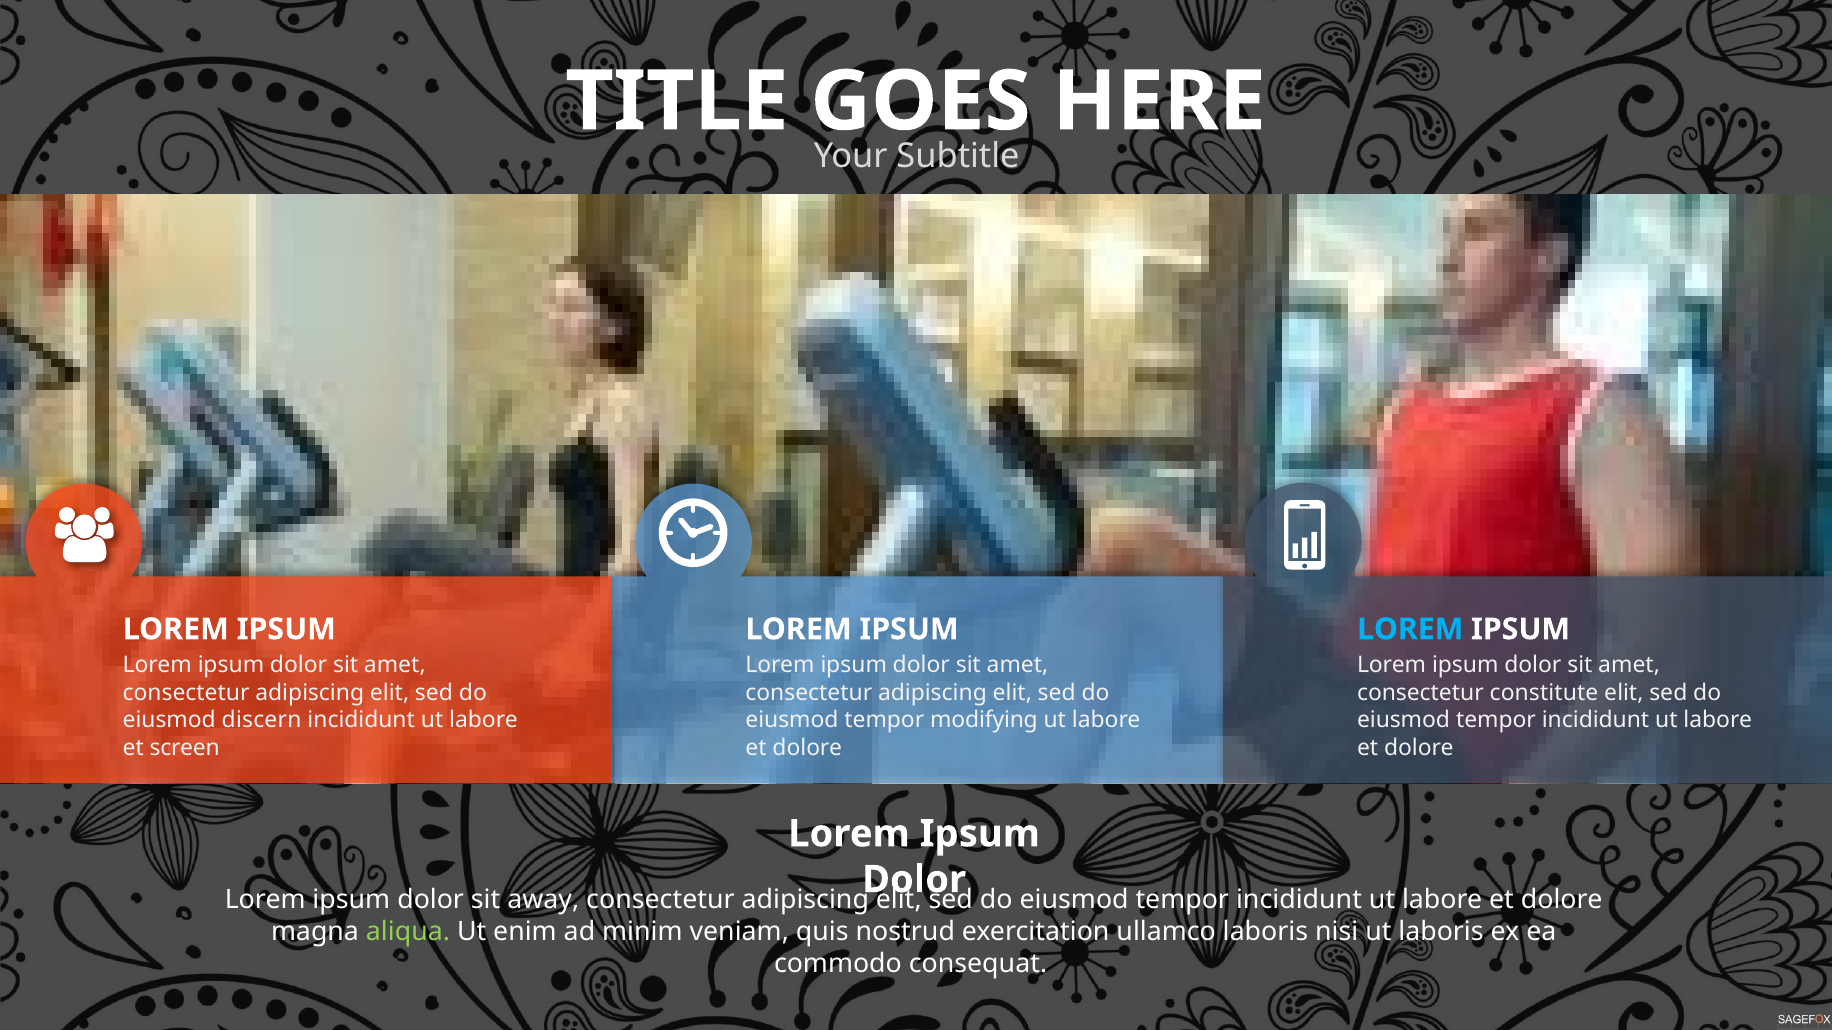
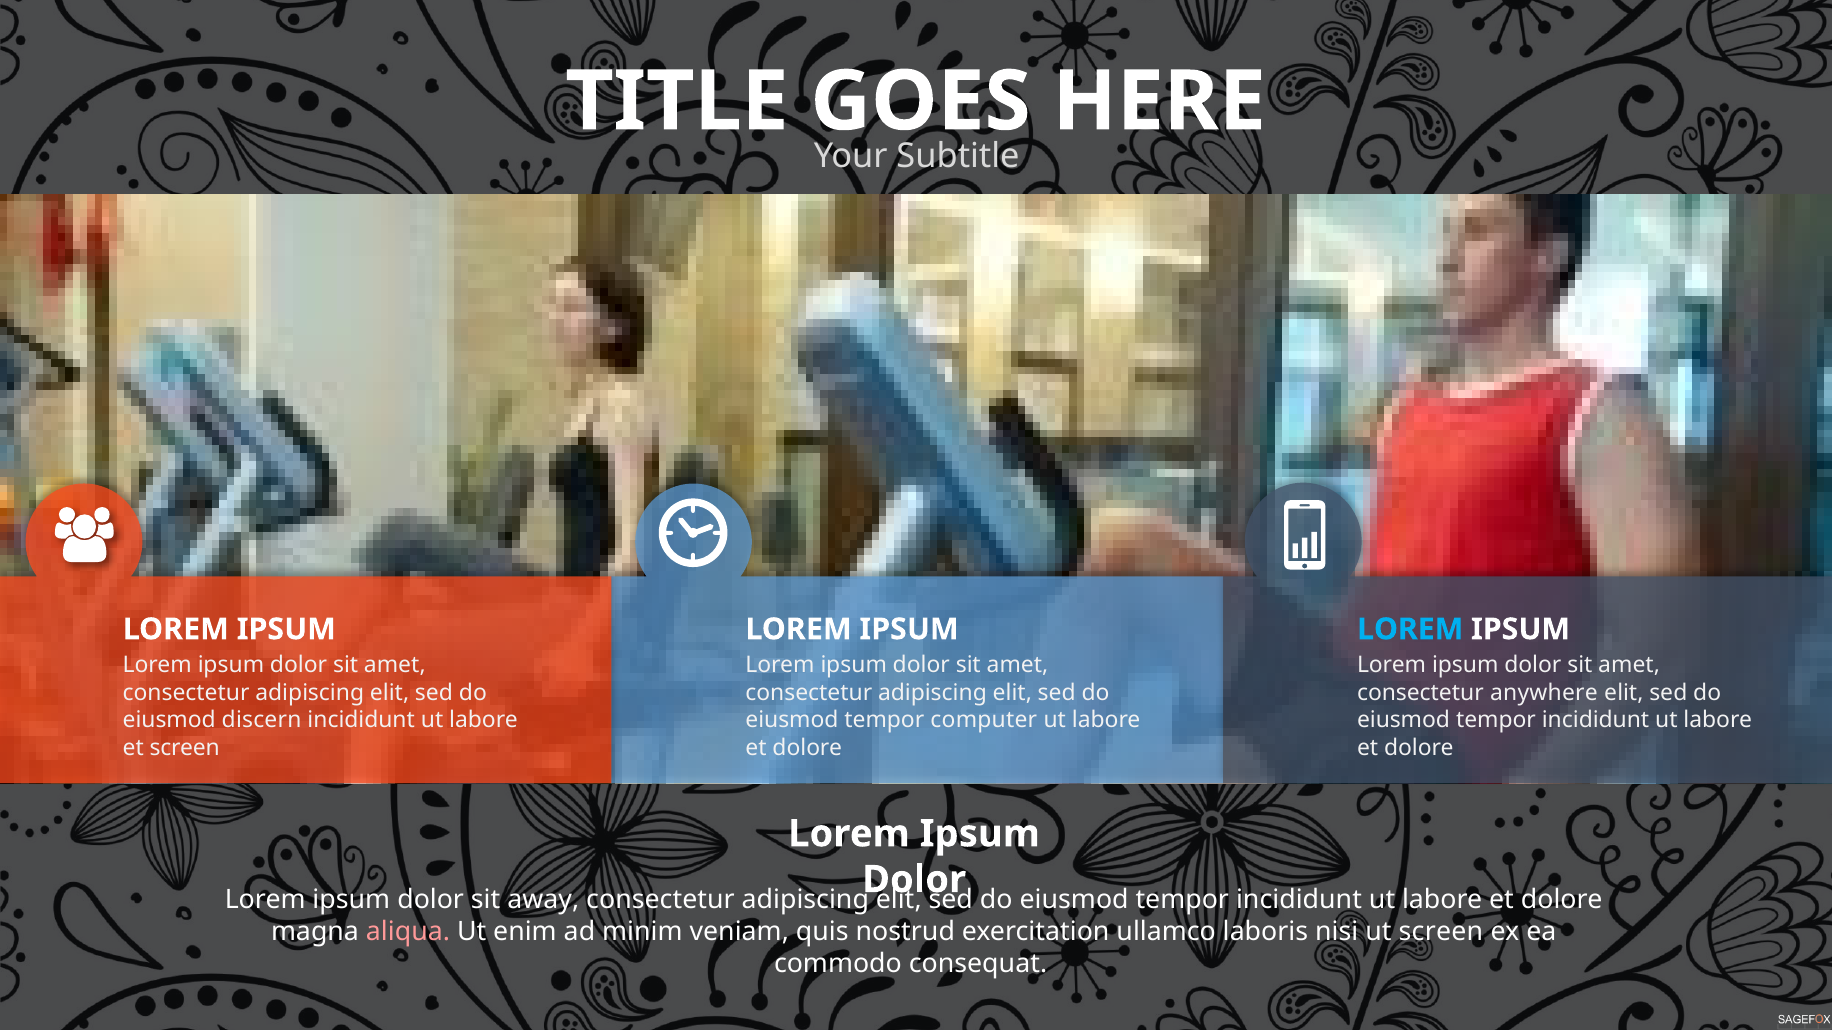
constitute: constitute -> anywhere
modifying: modifying -> computer
aliqua colour: light green -> pink
ut laboris: laboris -> screen
